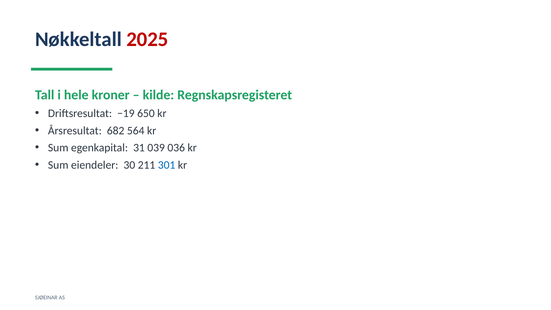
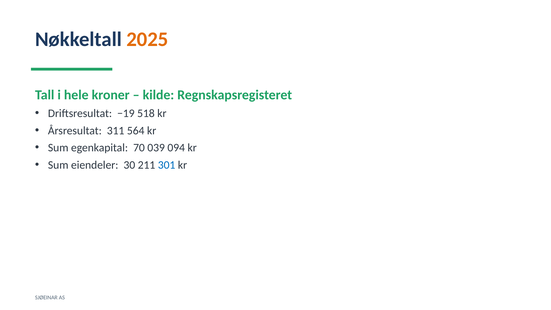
2025 colour: red -> orange
650: 650 -> 518
682: 682 -> 311
31: 31 -> 70
036: 036 -> 094
